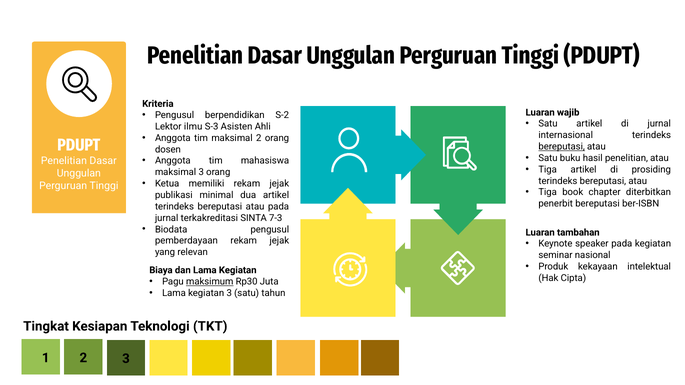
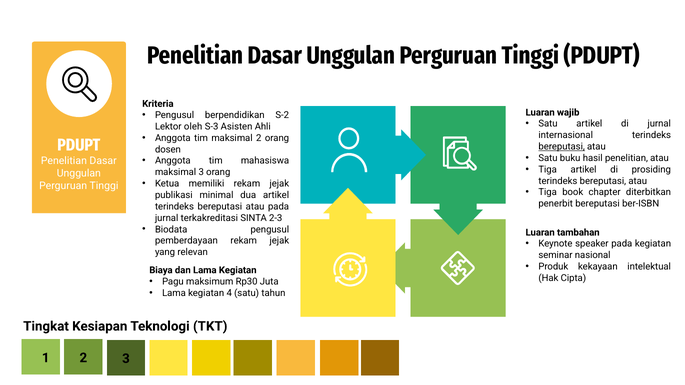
ilmu: ilmu -> oleh
7-3: 7-3 -> 2-3
maksimum underline: present -> none
kegiatan 3: 3 -> 4
